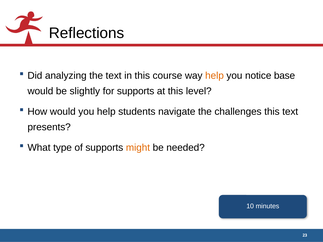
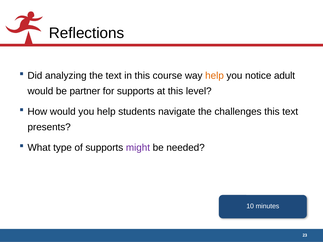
base: base -> adult
slightly: slightly -> partner
might colour: orange -> purple
